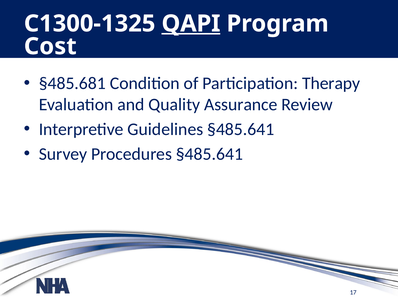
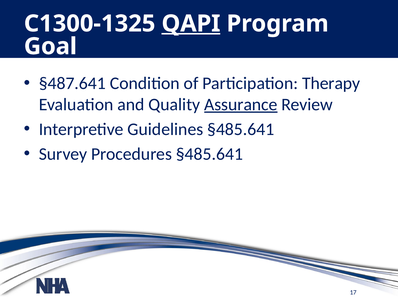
Cost: Cost -> Goal
§485.681: §485.681 -> §487.641
Assurance underline: none -> present
